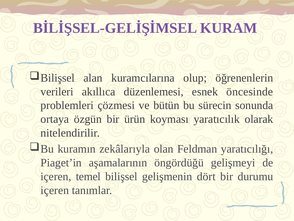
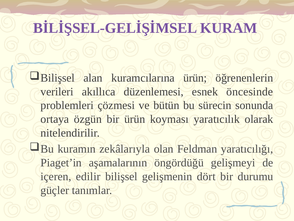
kuramcılarına olup: olup -> ürün
temel: temel -> edilir
içeren at (55, 190): içeren -> güçler
